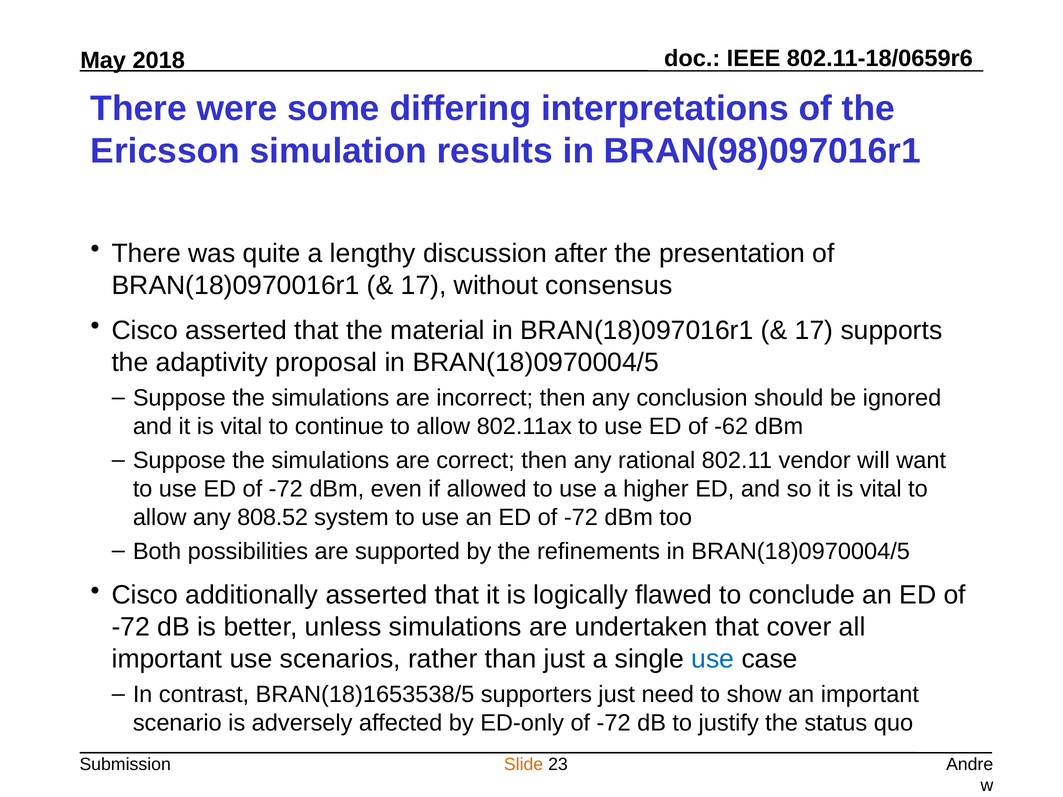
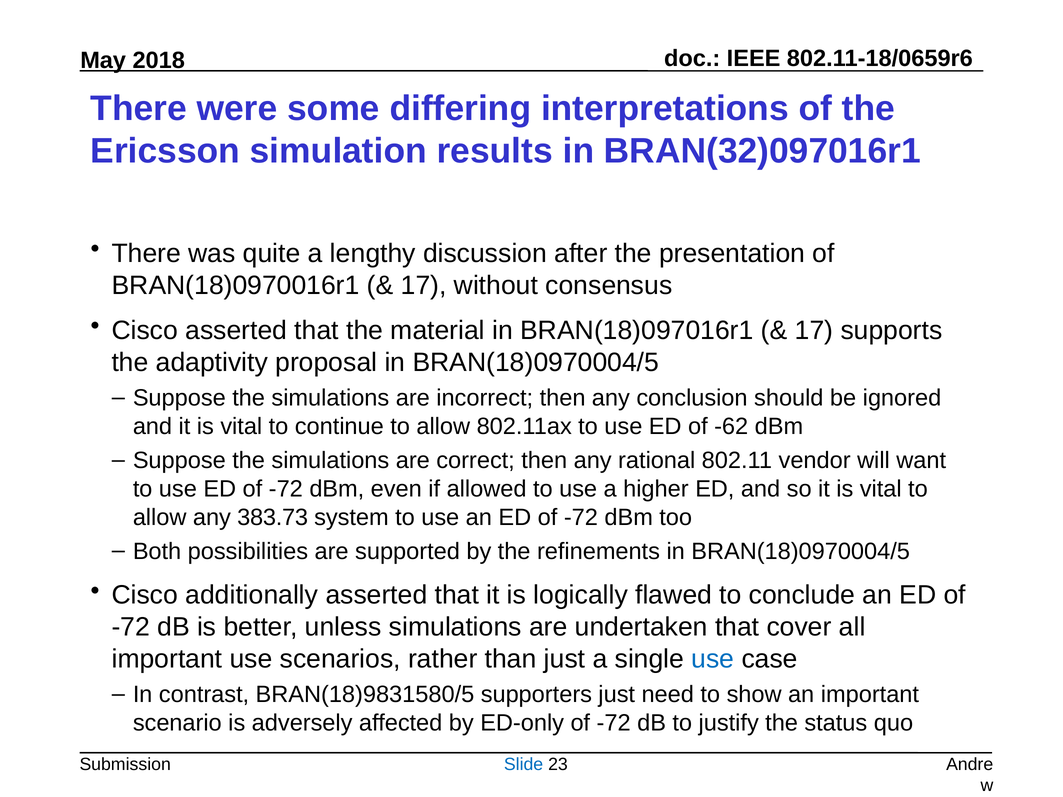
BRAN(98)097016r1: BRAN(98)097016r1 -> BRAN(32)097016r1
808.52: 808.52 -> 383.73
BRAN(18)1653538/5: BRAN(18)1653538/5 -> BRAN(18)9831580/5
Slide colour: orange -> blue
